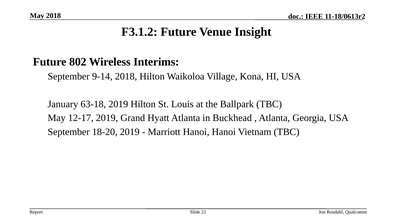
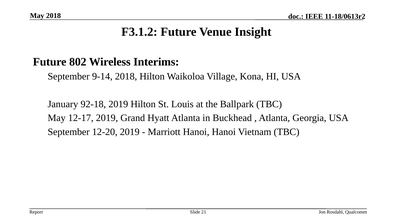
63-18: 63-18 -> 92-18
18-20: 18-20 -> 12-20
